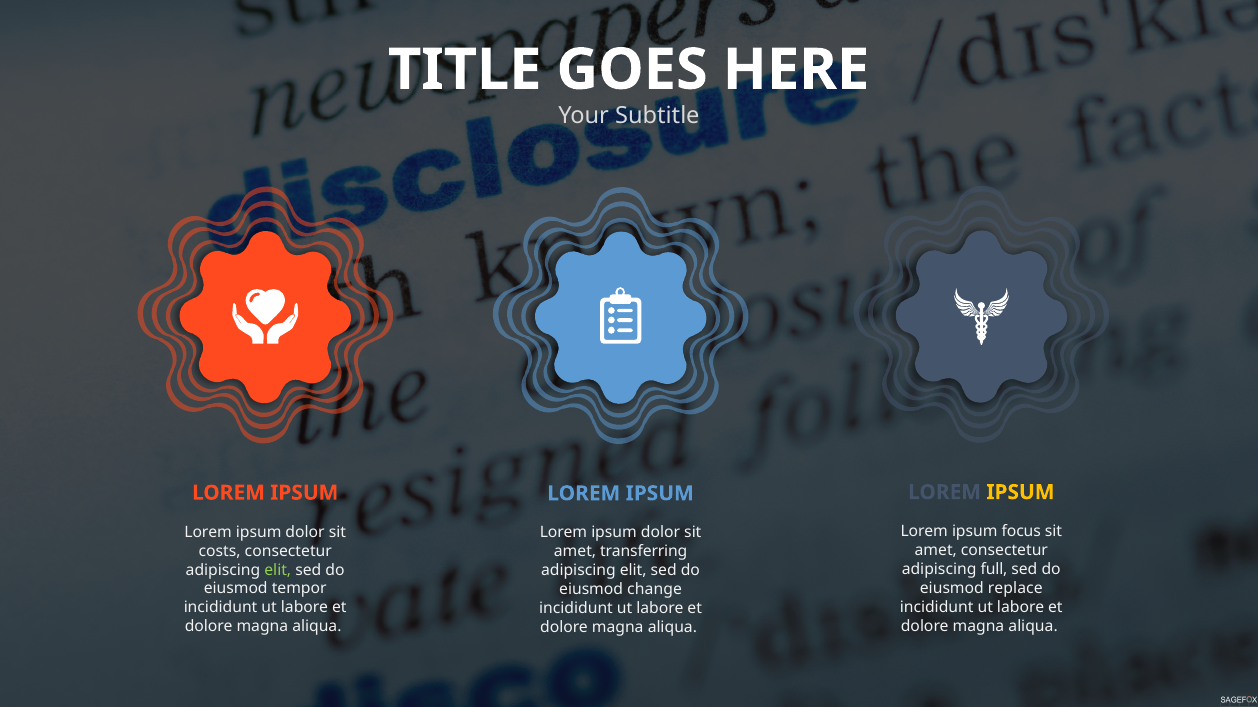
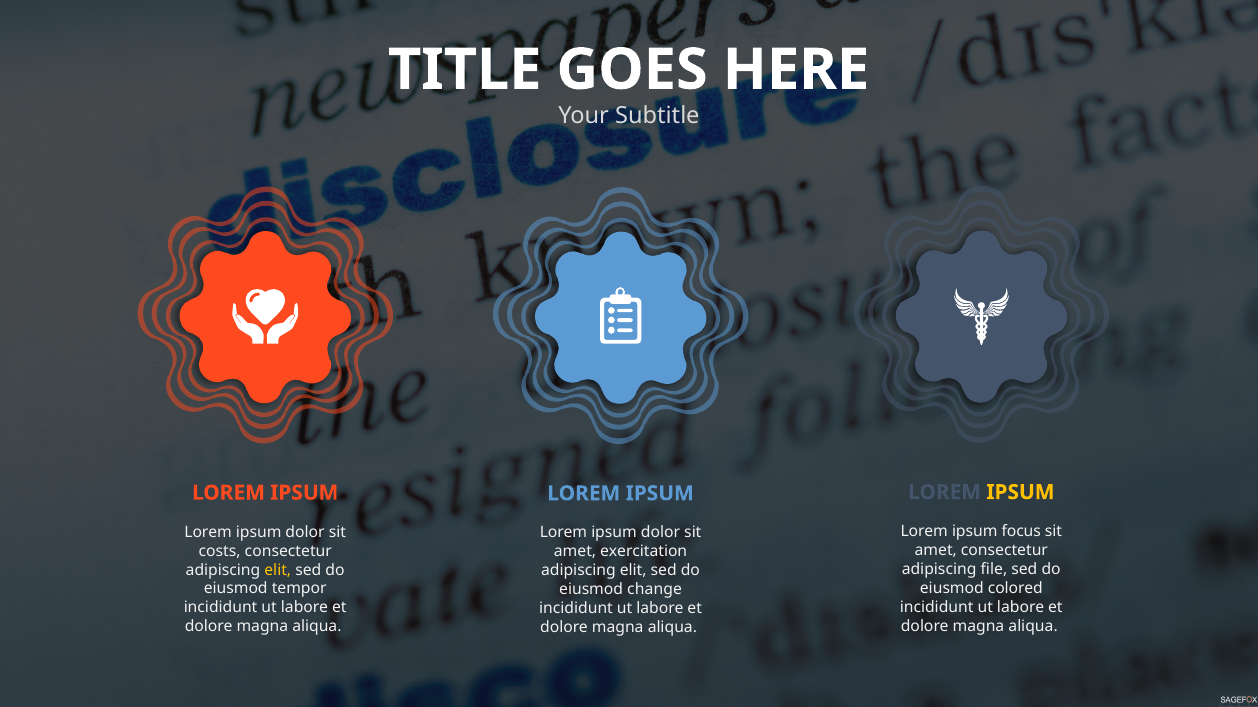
transferring: transferring -> exercitation
full: full -> file
elit at (278, 570) colour: light green -> yellow
replace: replace -> colored
